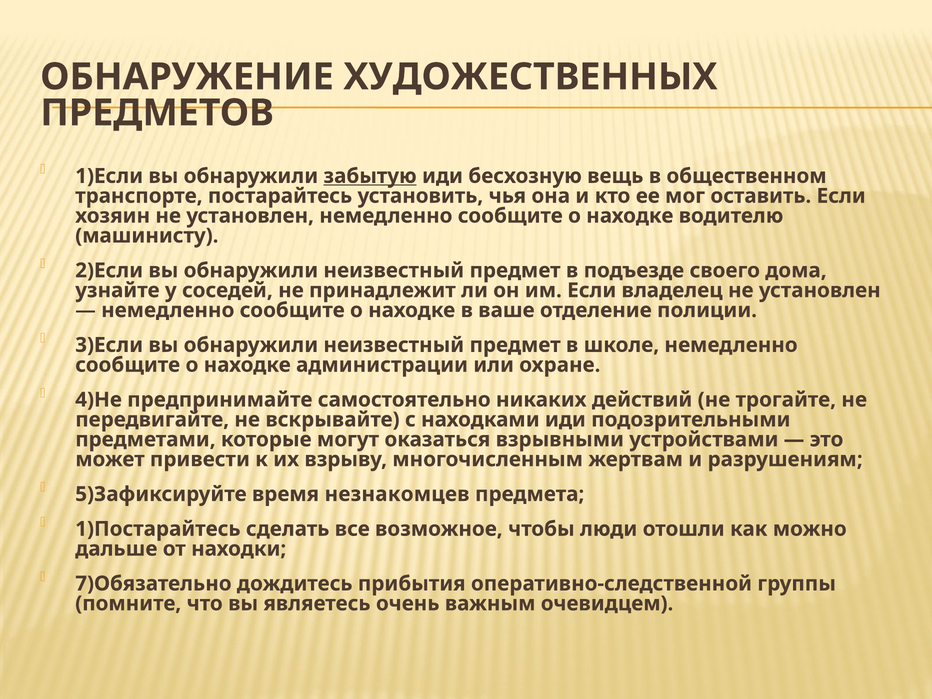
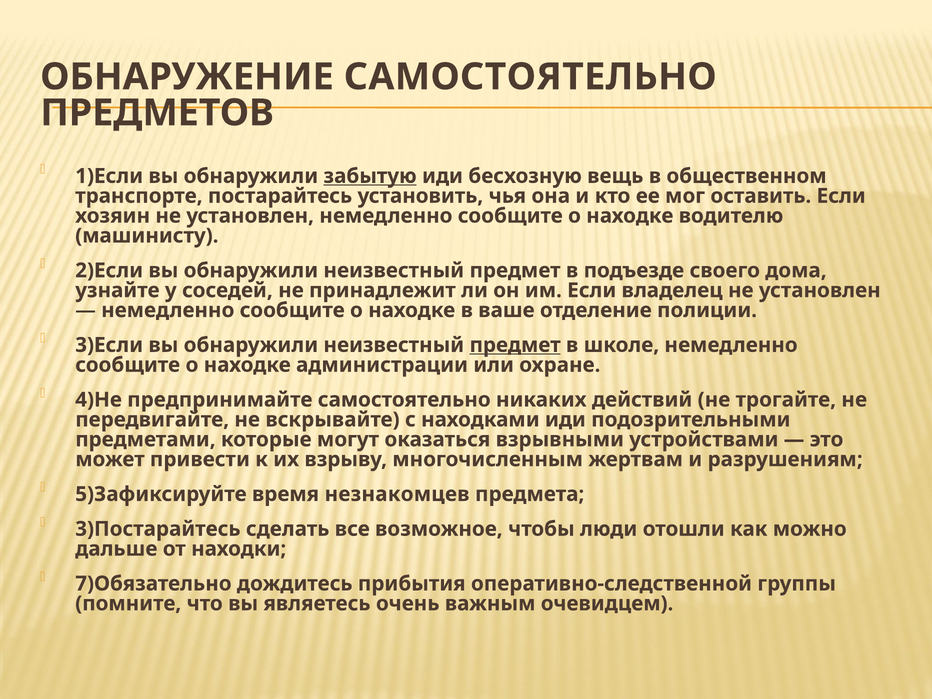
ОБНАРУЖЕНИЕ ХУДОЖЕСТВЕННЫХ: ХУДОЖЕСТВЕННЫХ -> САМОСТОЯТЕЛЬНО
предмет at (515, 345) underline: none -> present
1)Постарайтесь: 1)Постарайтесь -> 3)Постарайтесь
